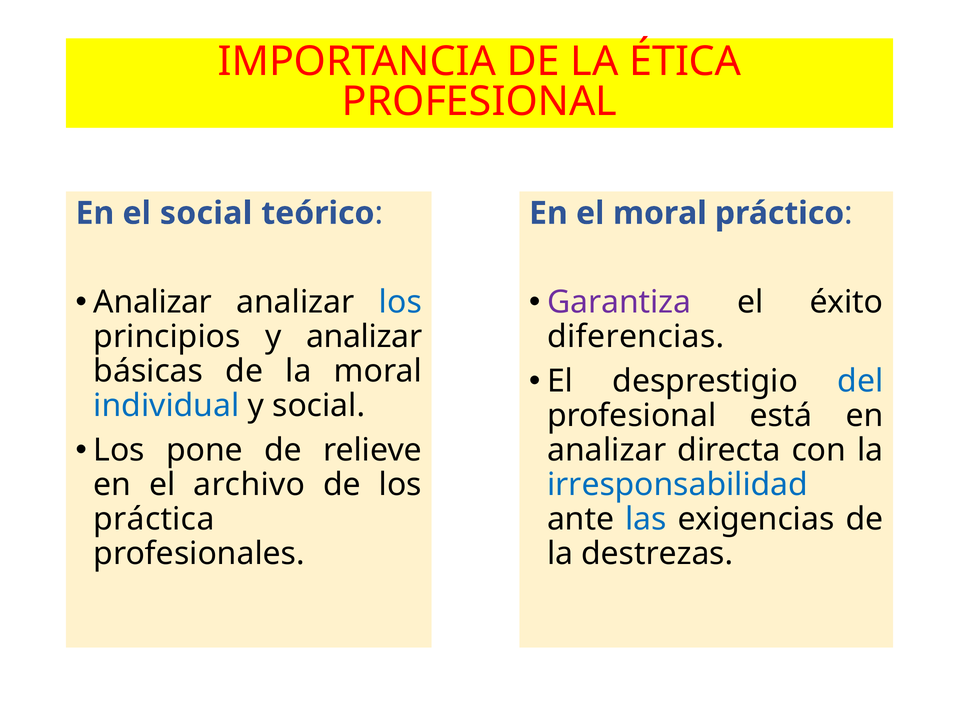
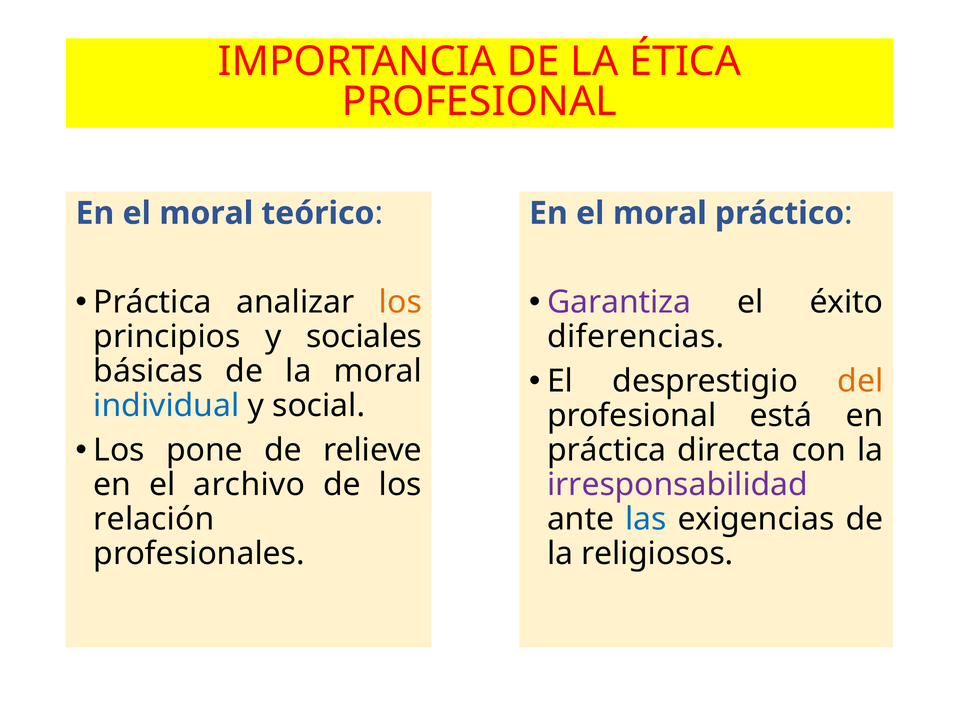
social at (206, 213): social -> moral
Analizar at (153, 302): Analizar -> Práctica
los at (400, 302) colour: blue -> orange
y analizar: analizar -> sociales
del colour: blue -> orange
analizar at (607, 450): analizar -> práctica
irresponsabilidad colour: blue -> purple
práctica: práctica -> relación
destrezas: destrezas -> religiosos
